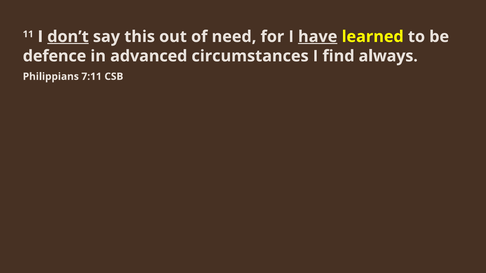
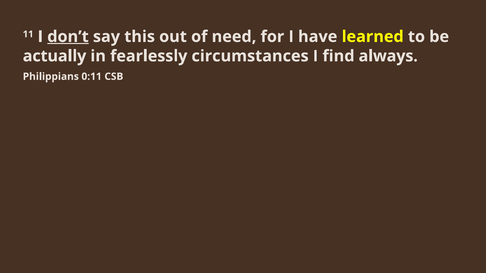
have underline: present -> none
defence: defence -> actually
advanced: advanced -> fearlessly
7:11: 7:11 -> 0:11
